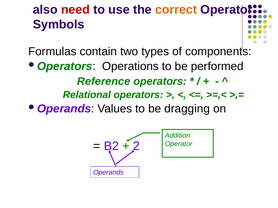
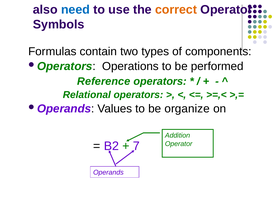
need colour: red -> blue
dragging: dragging -> organize
2: 2 -> 7
